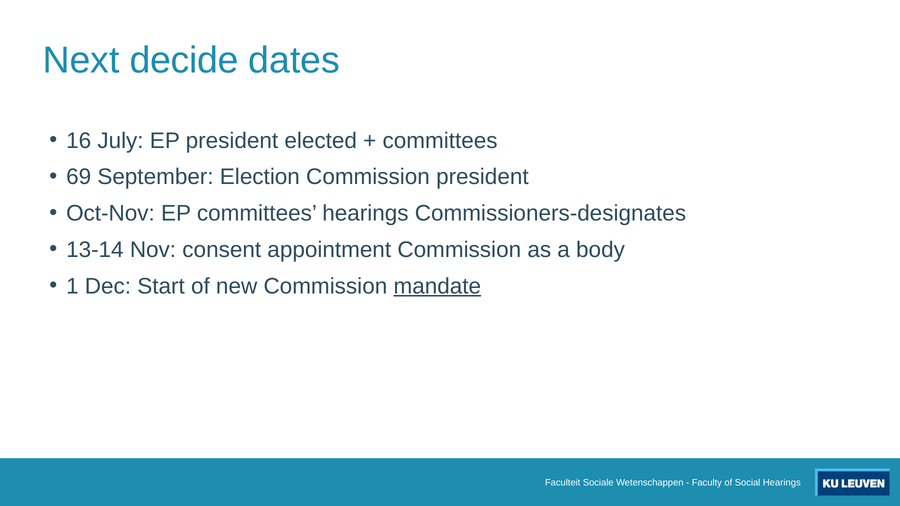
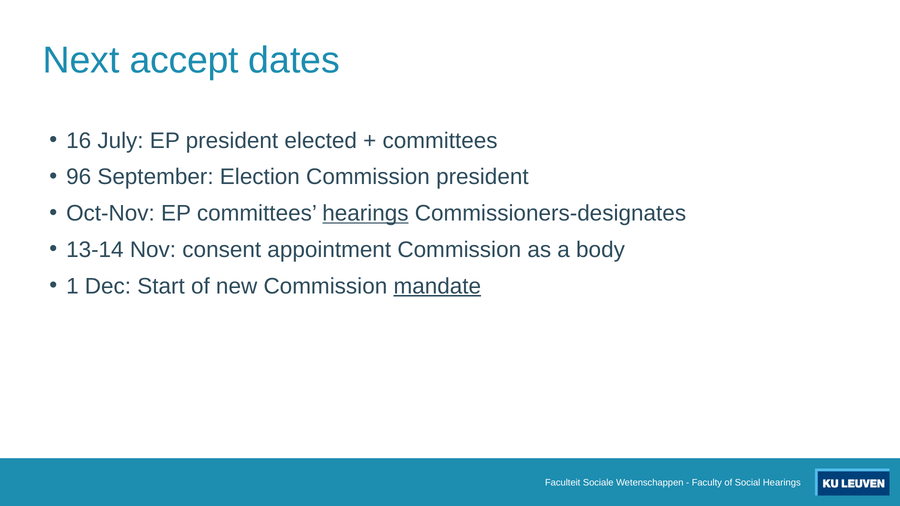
decide: decide -> accept
69: 69 -> 96
hearings at (365, 213) underline: none -> present
